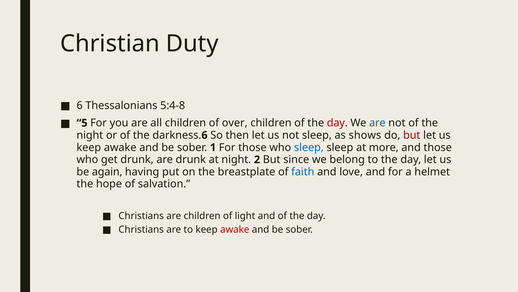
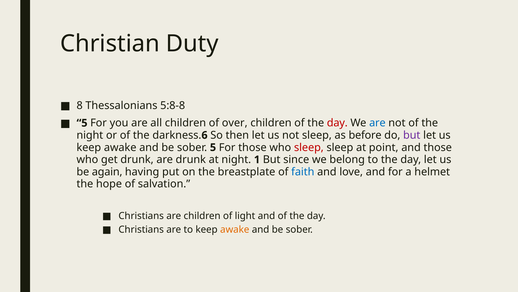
6 at (80, 105): 6 -> 8
5:4-8: 5:4-8 -> 5:8-8
shows: shows -> before
but at (412, 135) colour: red -> purple
sober 1: 1 -> 5
sleep at (309, 147) colour: blue -> red
more: more -> point
2: 2 -> 1
awake at (235, 229) colour: red -> orange
